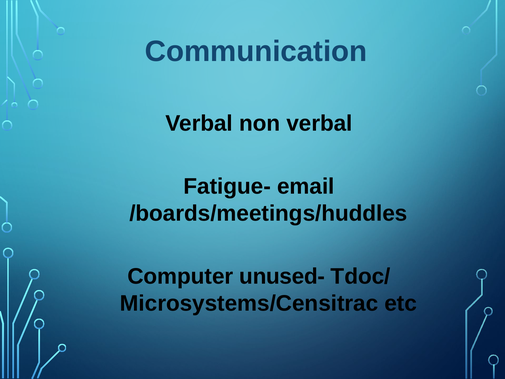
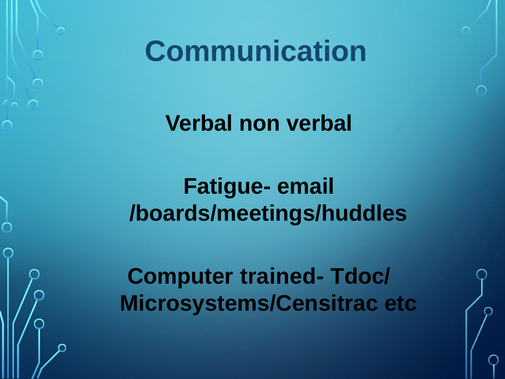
unused-: unused- -> trained-
